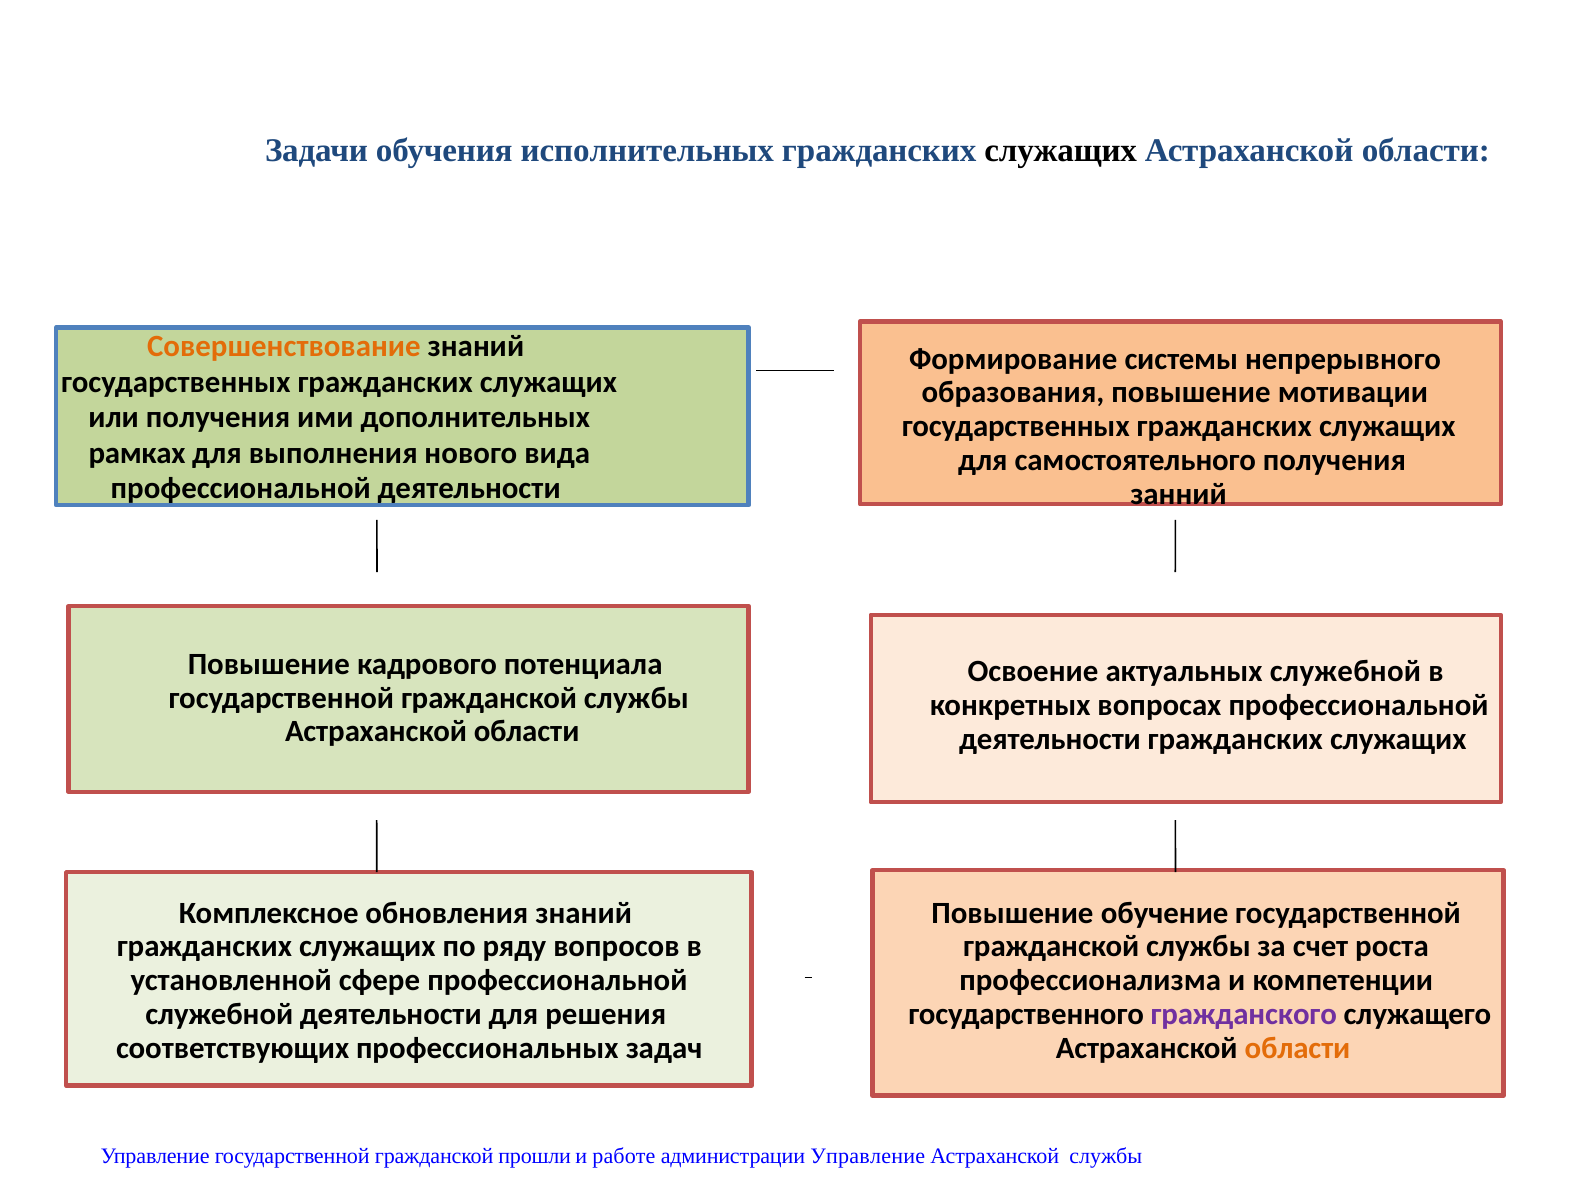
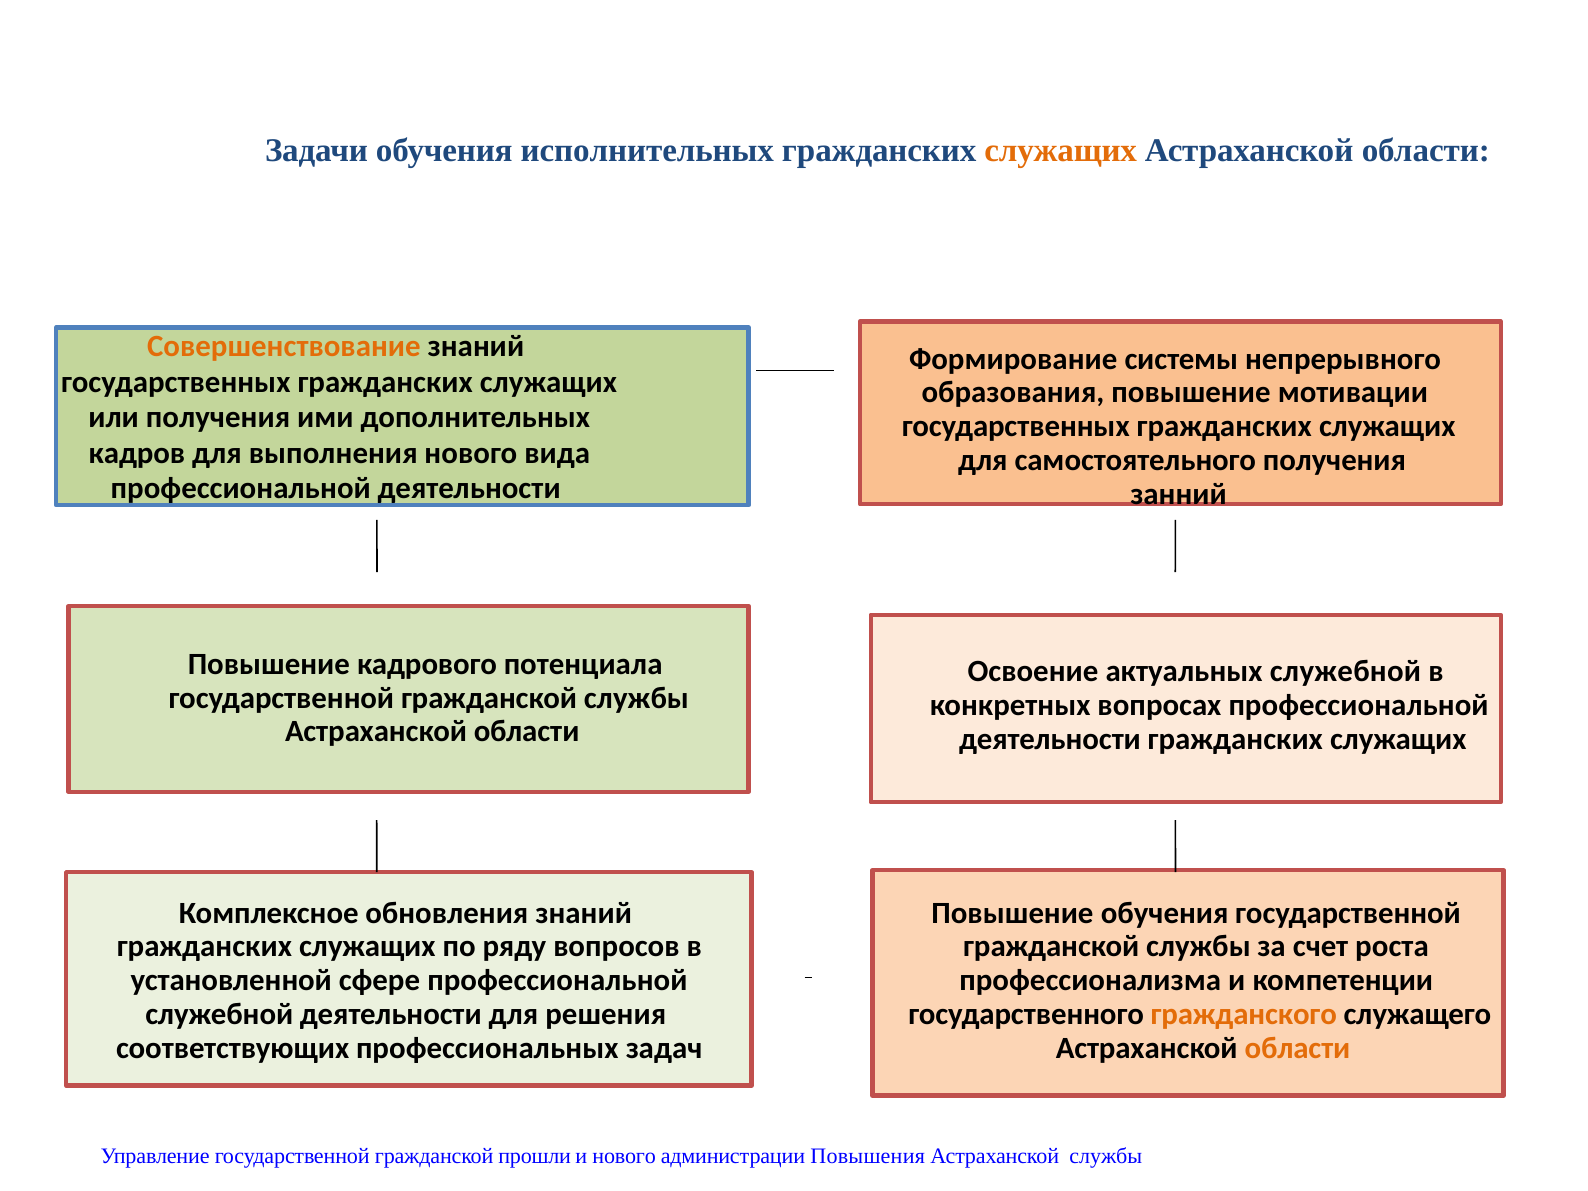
служащих at (1061, 150) colour: black -> orange
рамках: рамках -> кадров
обучение at (1165, 913): обучение -> обучения
гражданского colour: purple -> orange
и работе: работе -> нового
администрации Управление: Управление -> Повышения
